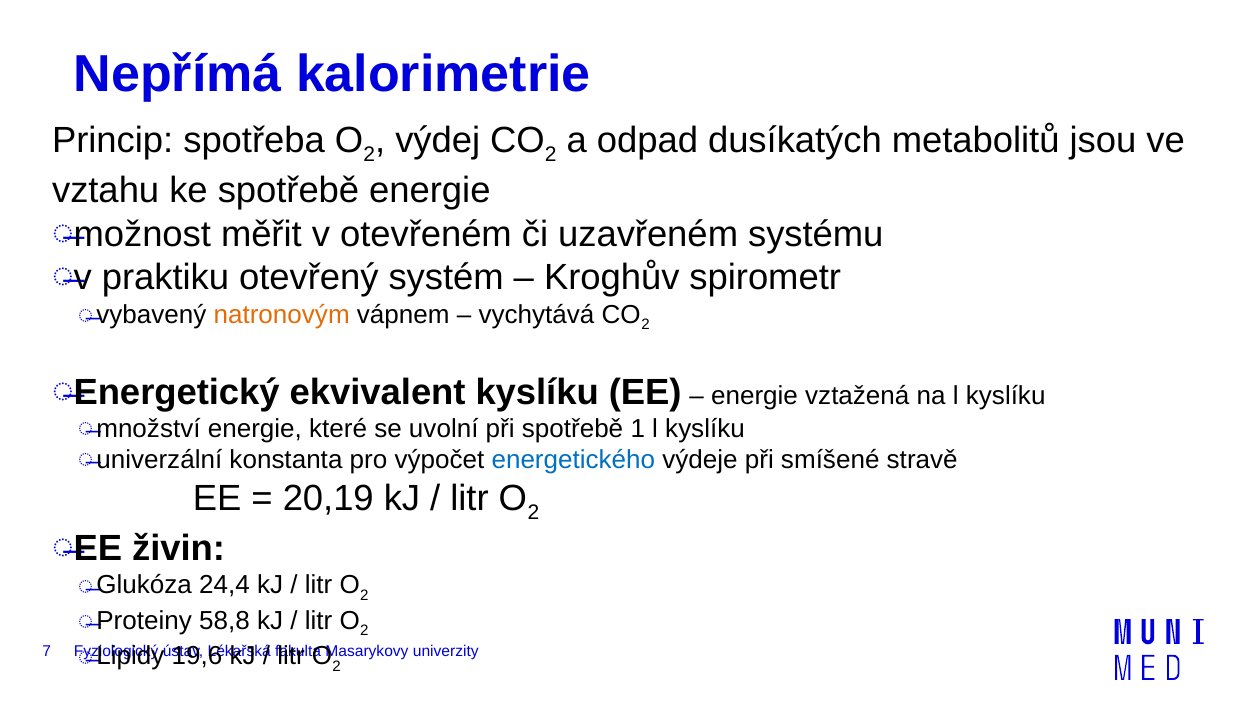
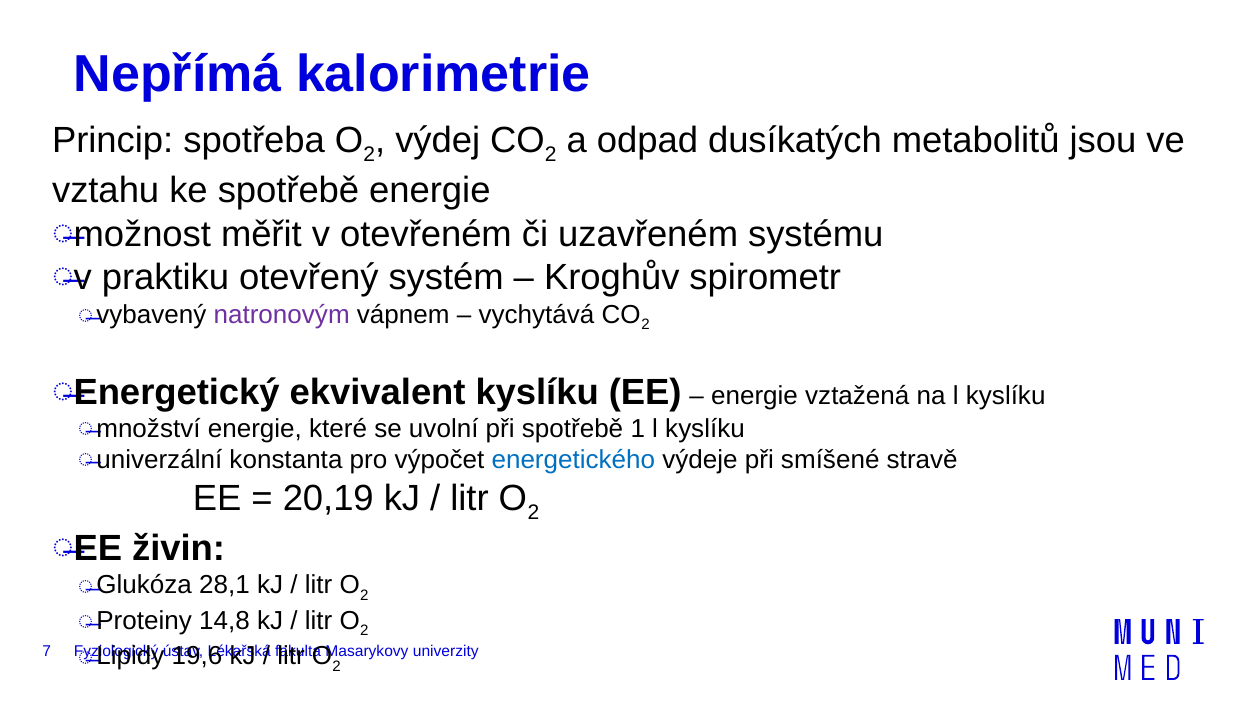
natronovým colour: orange -> purple
24,4: 24,4 -> 28,1
58,8: 58,8 -> 14,8
